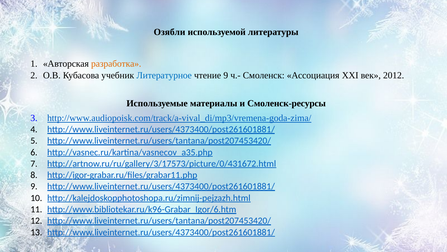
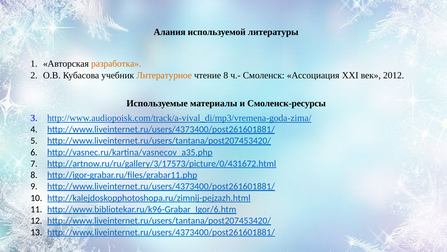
Озябли: Озябли -> Алания
Литературное colour: blue -> orange
чтение 9: 9 -> 8
